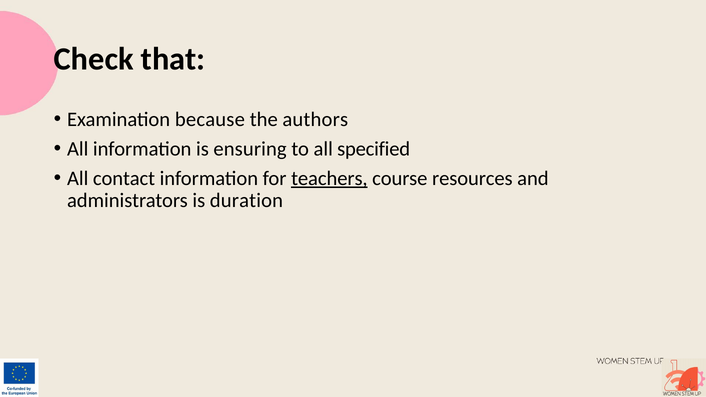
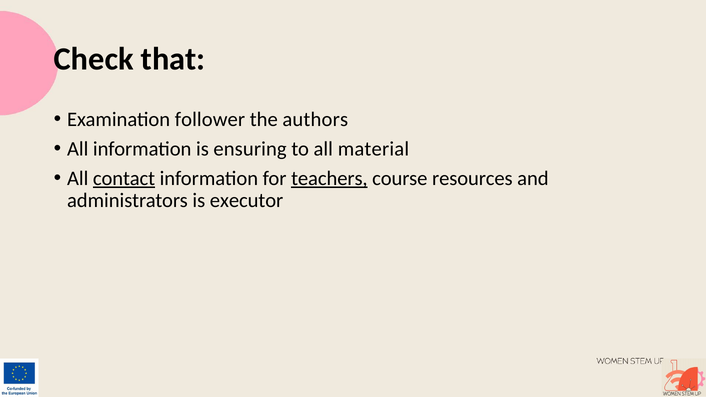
because: because -> follower
specified: specified -> material
contact underline: none -> present
duration: duration -> executor
